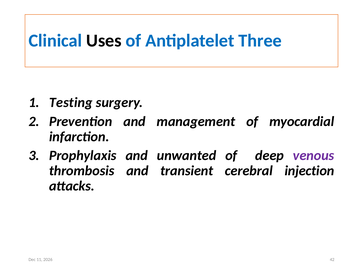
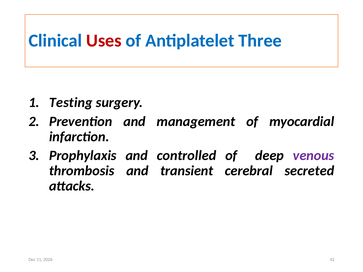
Uses colour: black -> red
unwanted: unwanted -> controlled
injection: injection -> secreted
